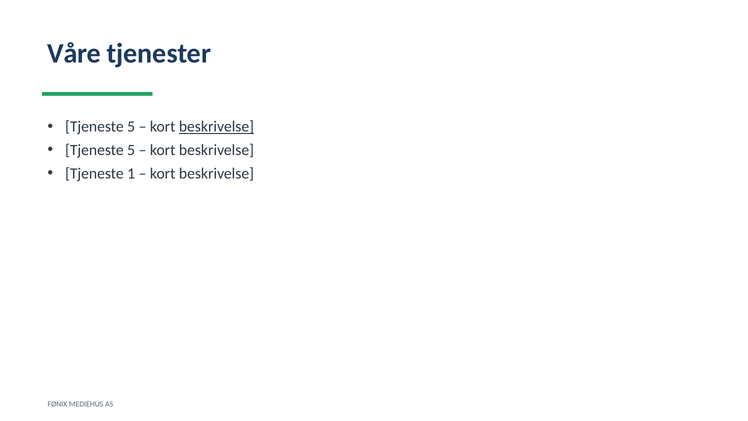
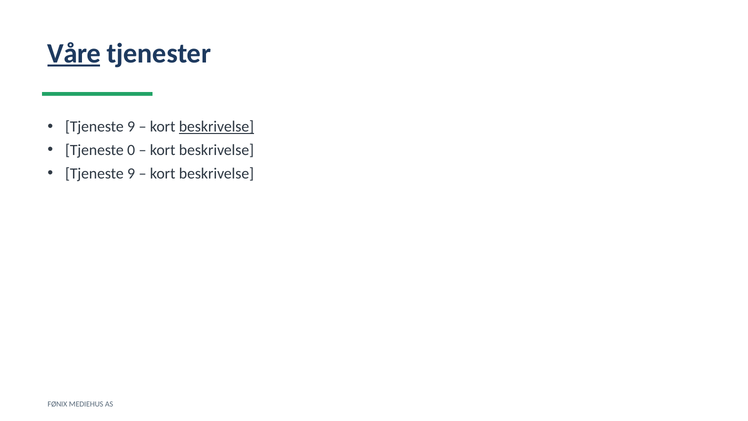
Våre underline: none -> present
5 at (131, 127): 5 -> 9
5 at (131, 150): 5 -> 0
1 at (131, 173): 1 -> 9
